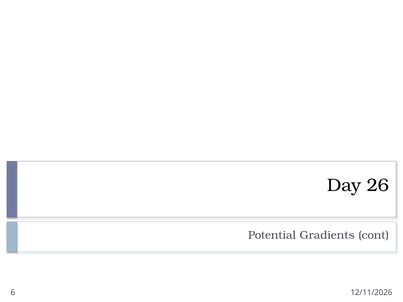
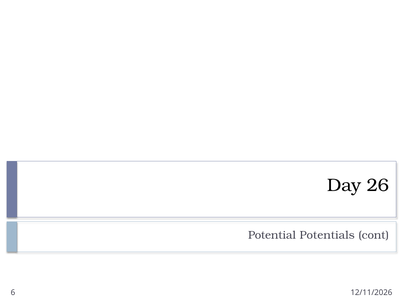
Gradients: Gradients -> Potentials
